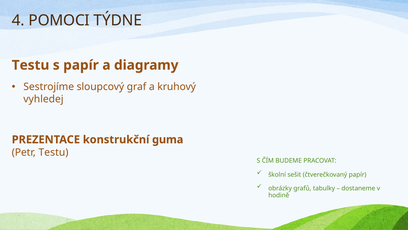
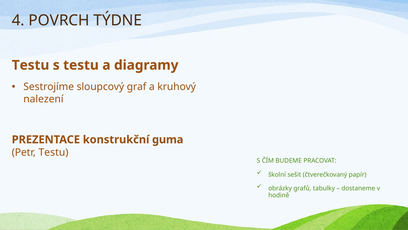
POMOCI: POMOCI -> POVRCH
s papír: papír -> testu
vyhledej: vyhledej -> nalezení
